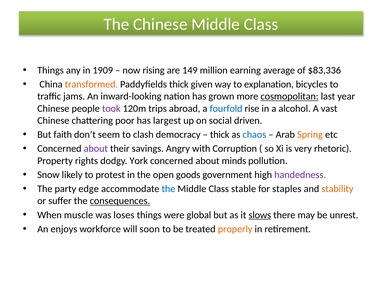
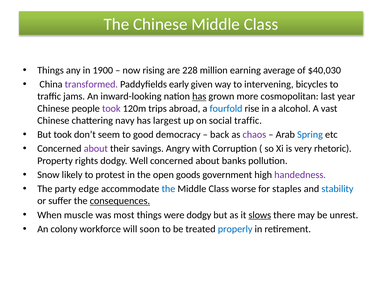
1909: 1909 -> 1900
149: 149 -> 228
$83,336: $83,336 -> $40,030
transformed colour: orange -> purple
Paddyfields thick: thick -> early
explanation: explanation -> intervening
has at (199, 97) underline: none -> present
cosmopolitan underline: present -> none
poor: poor -> navy
social driven: driven -> traffic
But faith: faith -> took
clash: clash -> good
thick at (220, 135): thick -> back
chaos colour: blue -> purple
Spring colour: orange -> blue
York: York -> Well
minds: minds -> banks
stable: stable -> worse
stability colour: orange -> blue
loses: loses -> most
were global: global -> dodgy
enjoys: enjoys -> colony
properly colour: orange -> blue
